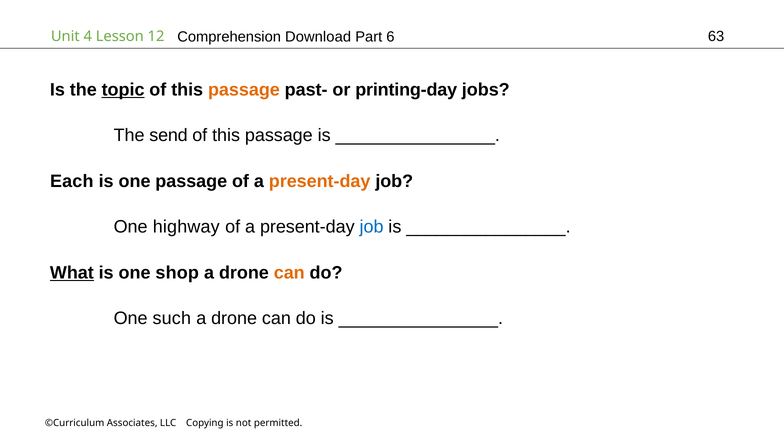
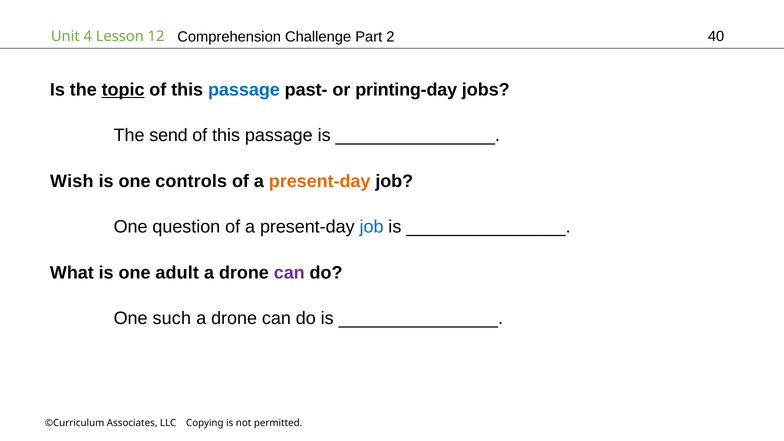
Download: Download -> Challenge
6: 6 -> 2
63: 63 -> 40
passage at (244, 90) colour: orange -> blue
Each: Each -> Wish
one passage: passage -> controls
highway: highway -> question
What underline: present -> none
shop: shop -> adult
can at (289, 273) colour: orange -> purple
